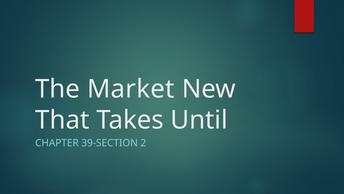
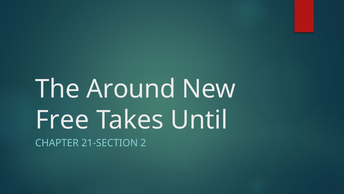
Market: Market -> Around
That: That -> Free
39-SECTION: 39-SECTION -> 21-SECTION
